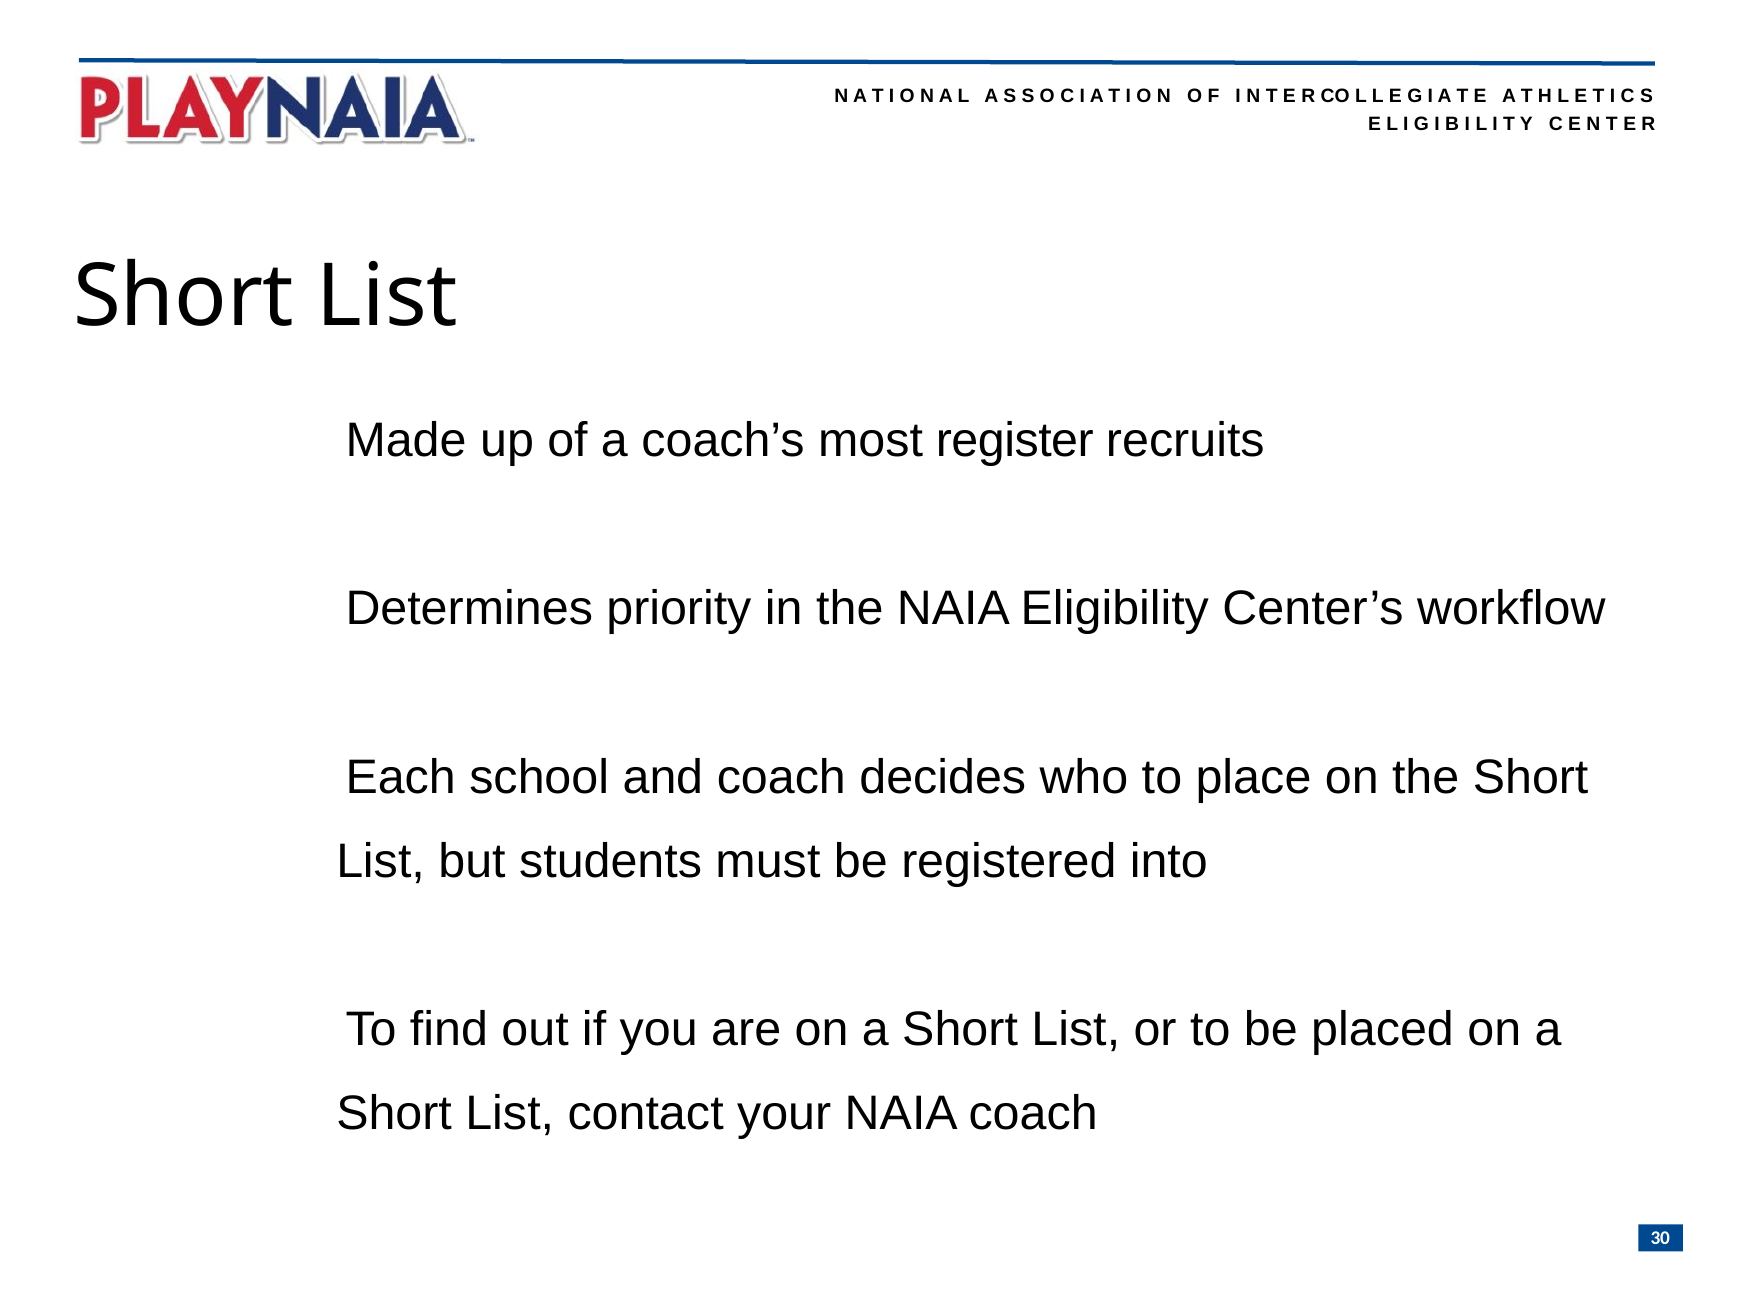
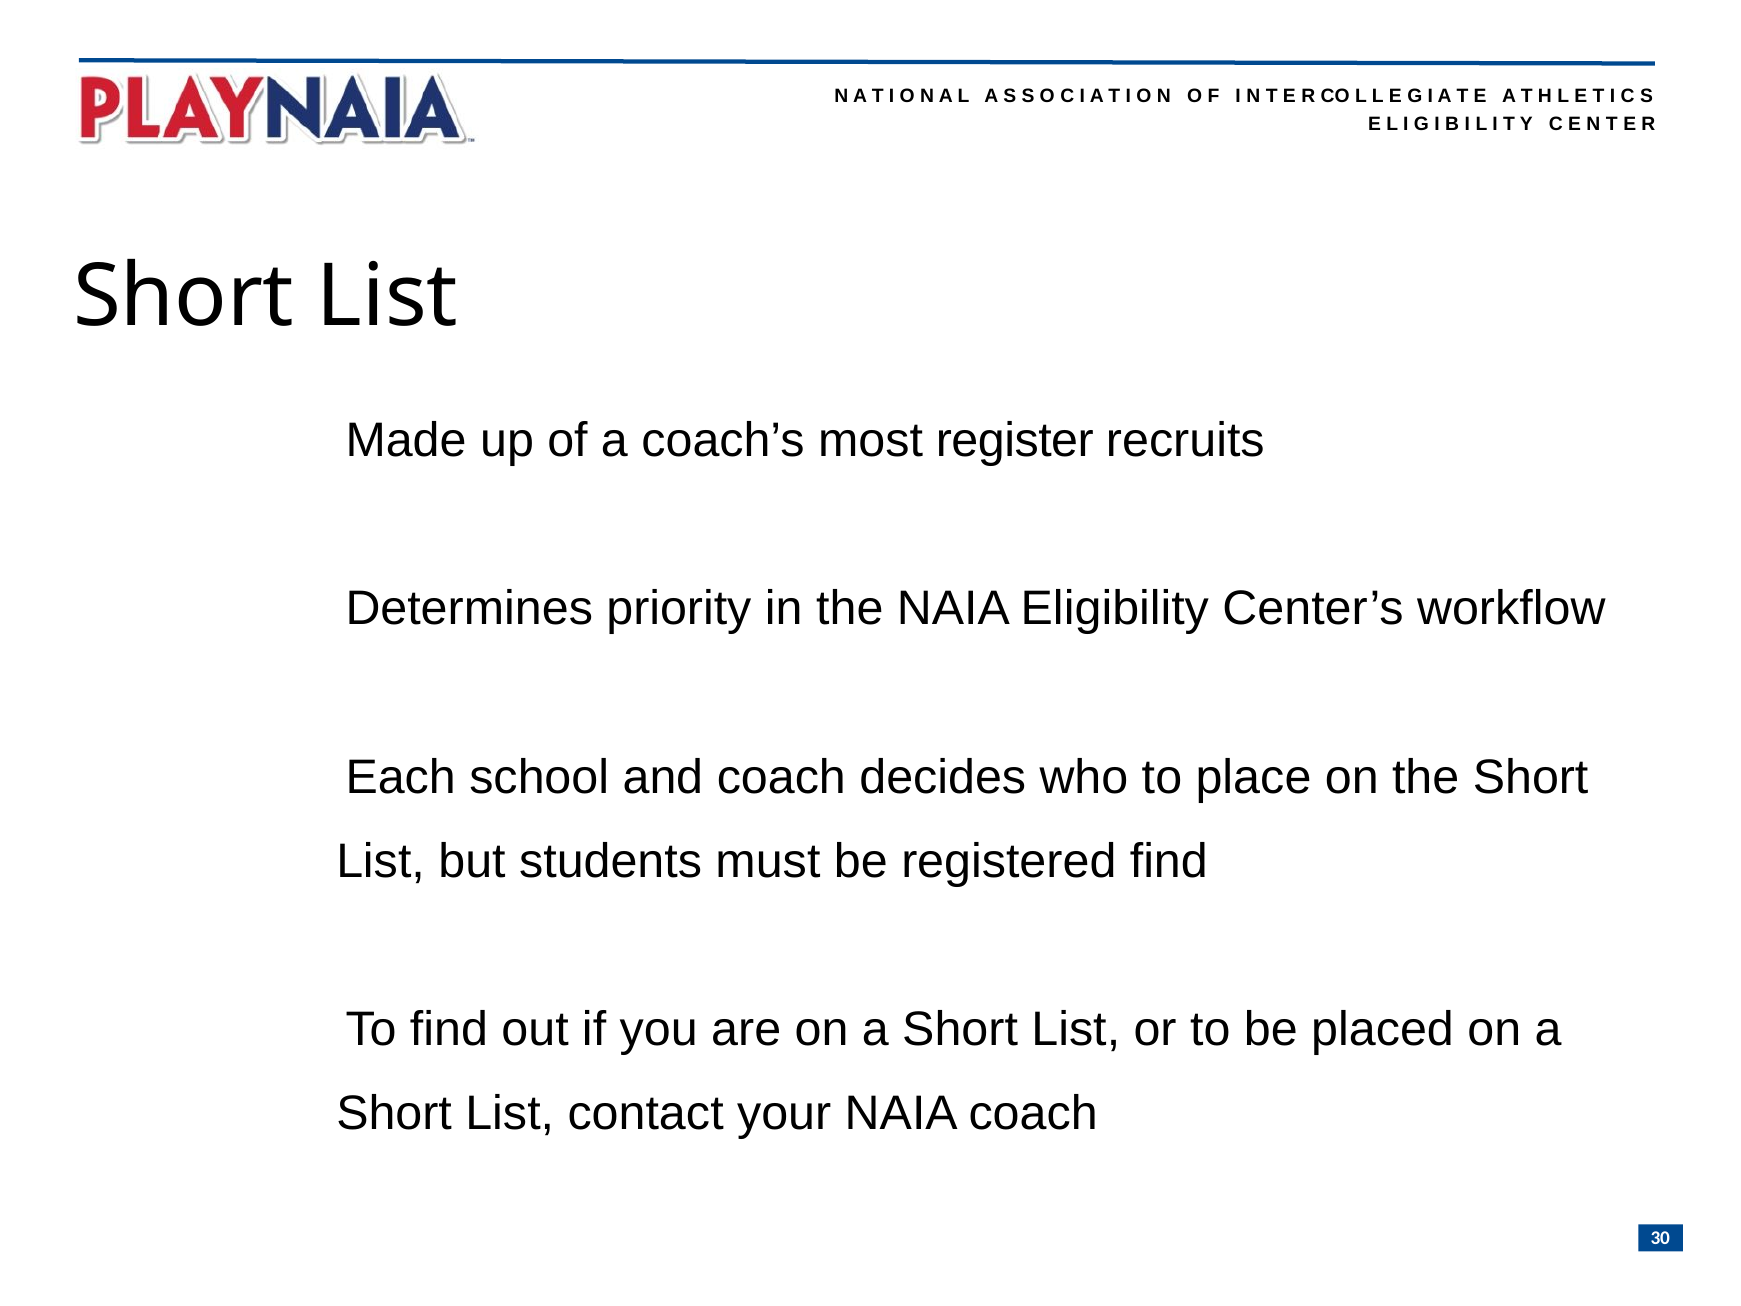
registered into: into -> find
